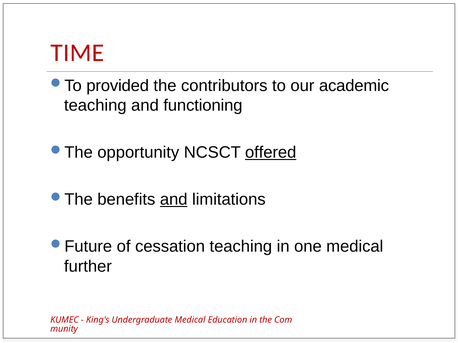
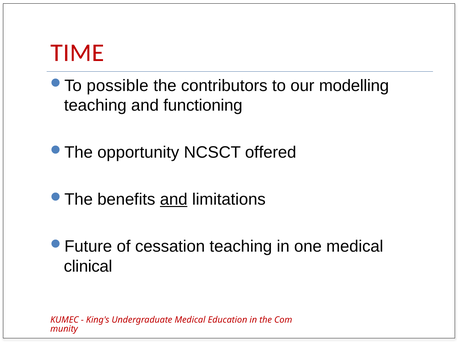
provided: provided -> possible
academic: academic -> modelling
offered underline: present -> none
further: further -> clinical
